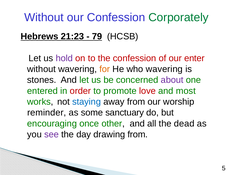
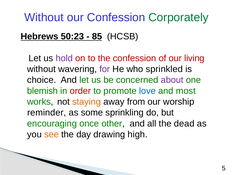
21:23: 21:23 -> 50:23
79: 79 -> 85
enter: enter -> living
for colour: orange -> purple
who wavering: wavering -> sprinkled
stones: stones -> choice
entered: entered -> blemish
love colour: red -> blue
staying colour: blue -> orange
sanctuary: sanctuary -> sprinkling
see colour: purple -> orange
drawing from: from -> high
